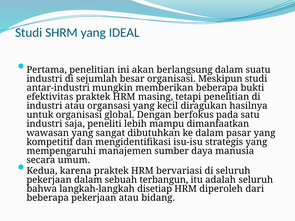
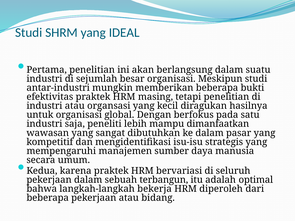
adalah seluruh: seluruh -> optimal
disetiap: disetiap -> bekerja
